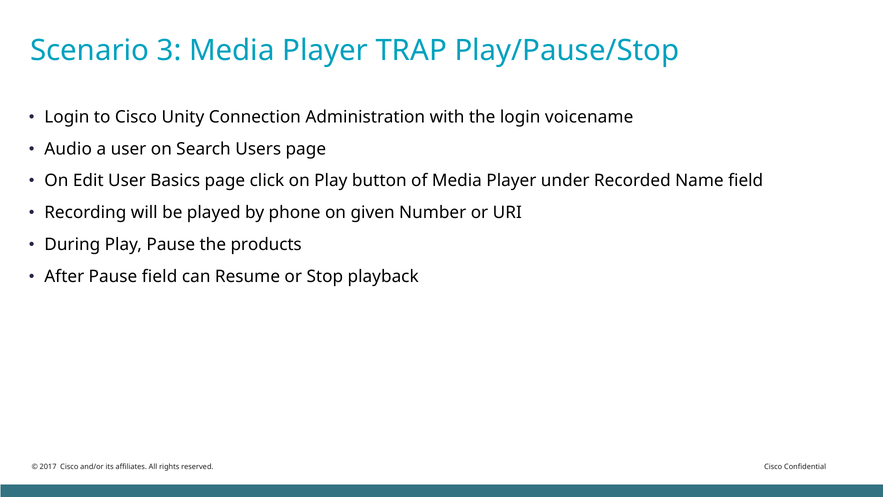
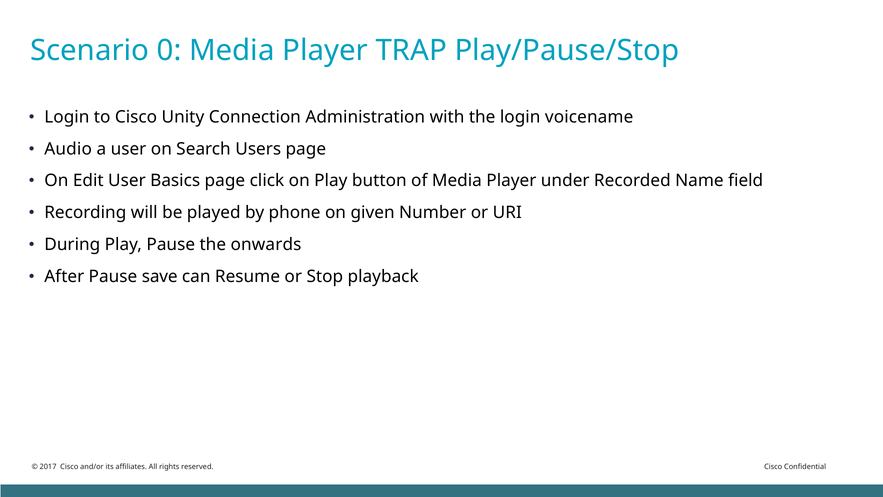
3: 3 -> 0
products: products -> onwards
Pause field: field -> save
